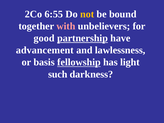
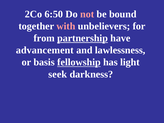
6:55: 6:55 -> 6:50
not colour: yellow -> pink
good: good -> from
such: such -> seek
